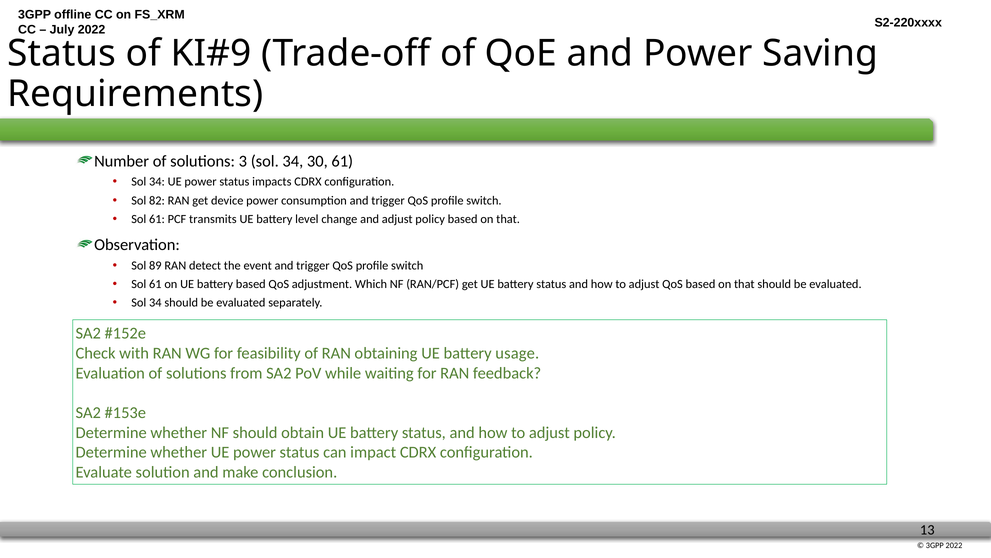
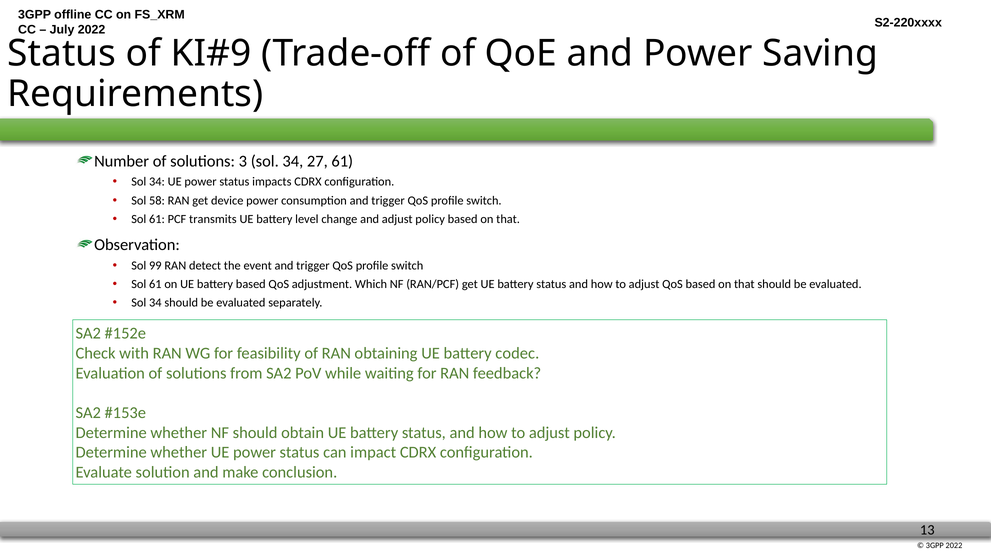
30: 30 -> 27
82: 82 -> 58
89: 89 -> 99
usage: usage -> codec
